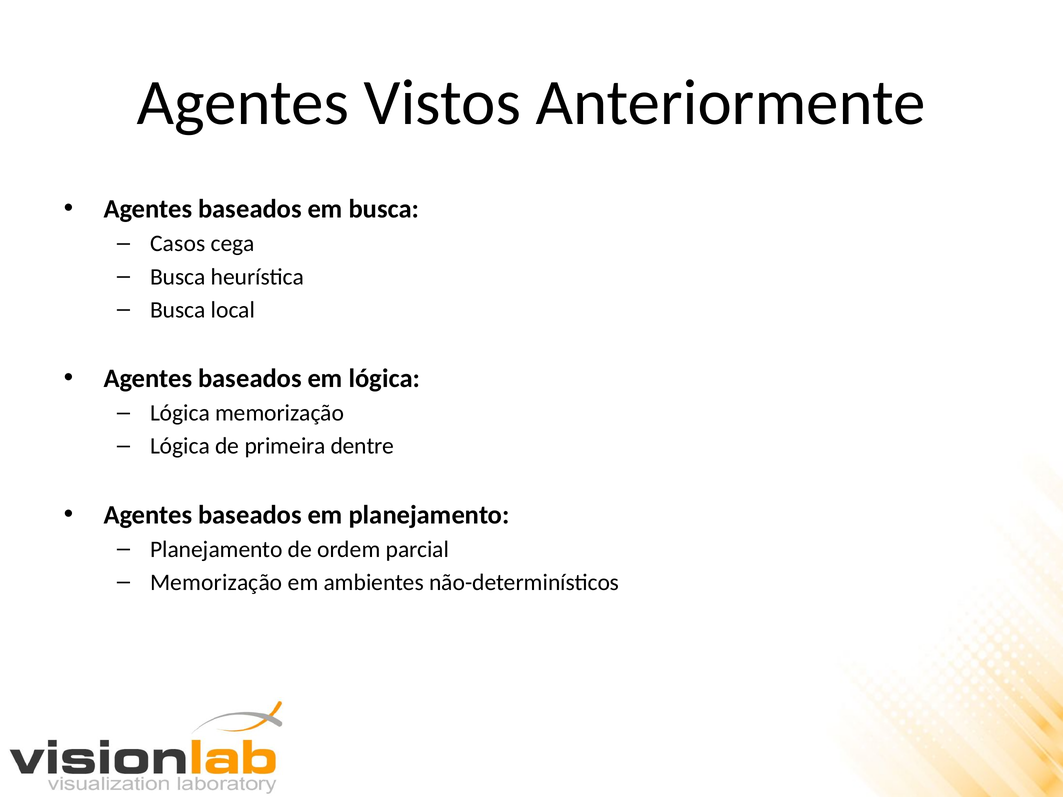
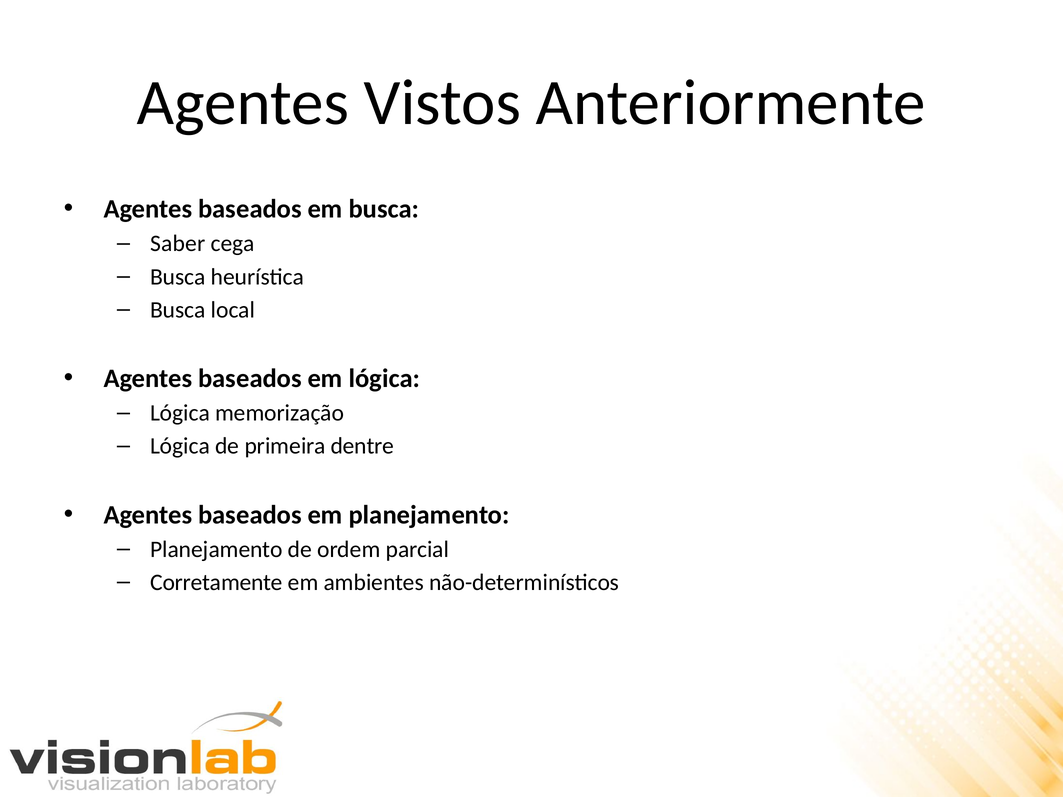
Casos: Casos -> Saber
Memorização at (216, 583): Memorização -> Corretamente
